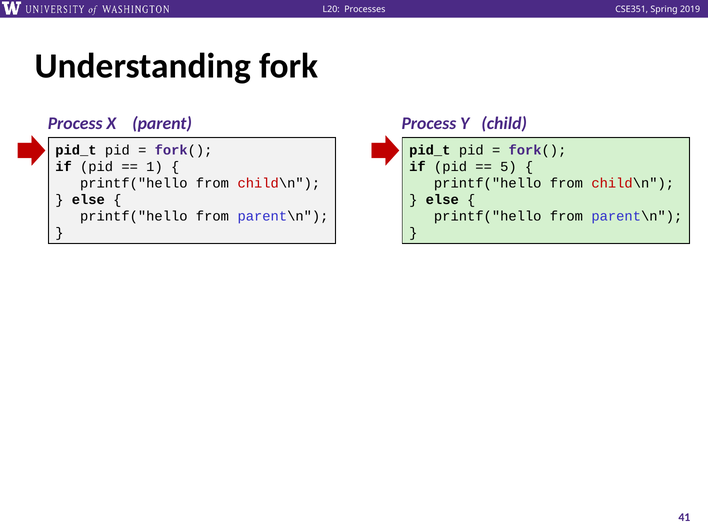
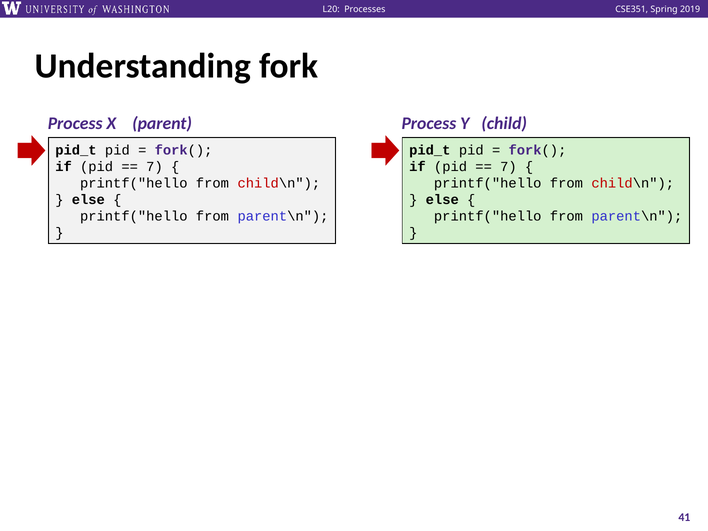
1 at (155, 167): 1 -> 7
5 at (508, 167): 5 -> 7
